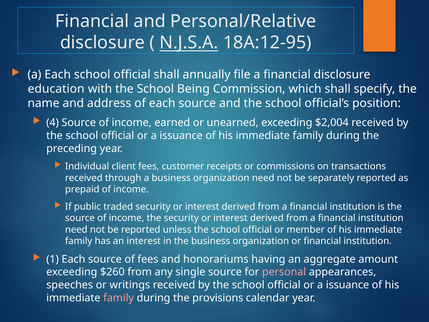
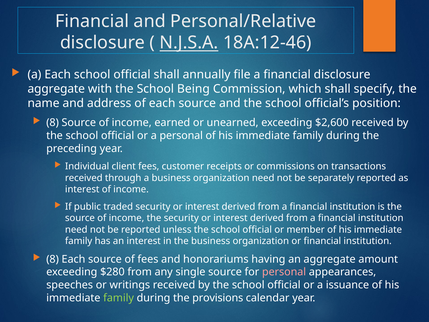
18A:12-95: 18A:12-95 -> 18A:12-46
education at (56, 89): education -> aggregate
4 at (53, 123): 4 -> 8
$2,004: $2,004 -> $2,600
issuance at (181, 135): issuance -> personal
prepaid at (82, 189): prepaid -> interest
1 at (53, 259): 1 -> 8
$260: $260 -> $280
family at (119, 298) colour: pink -> light green
